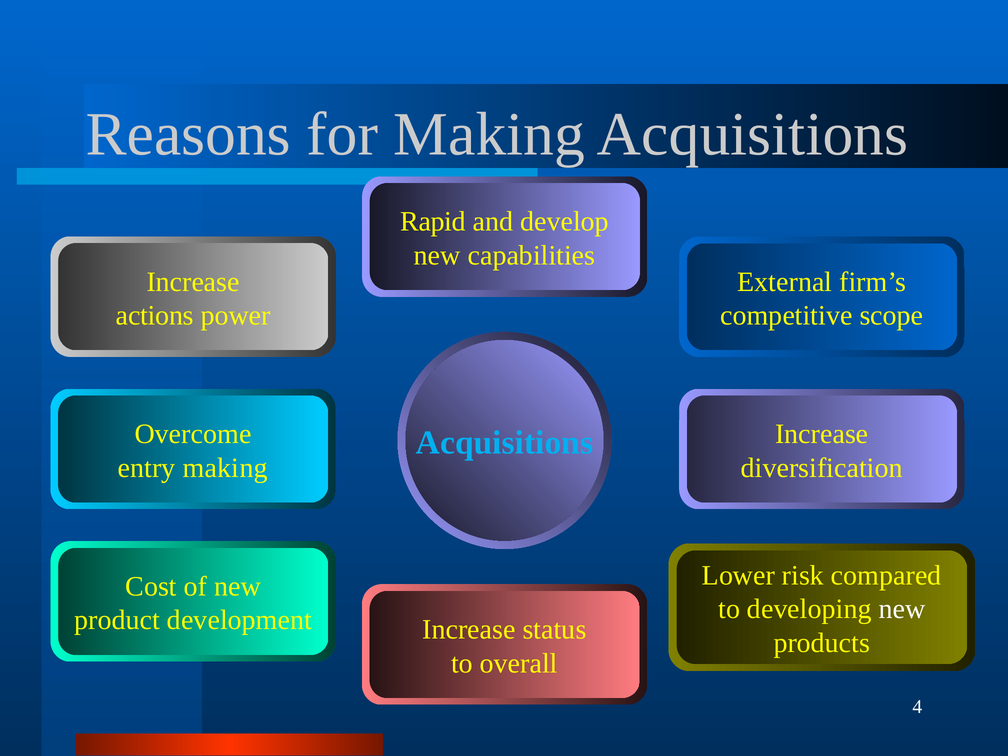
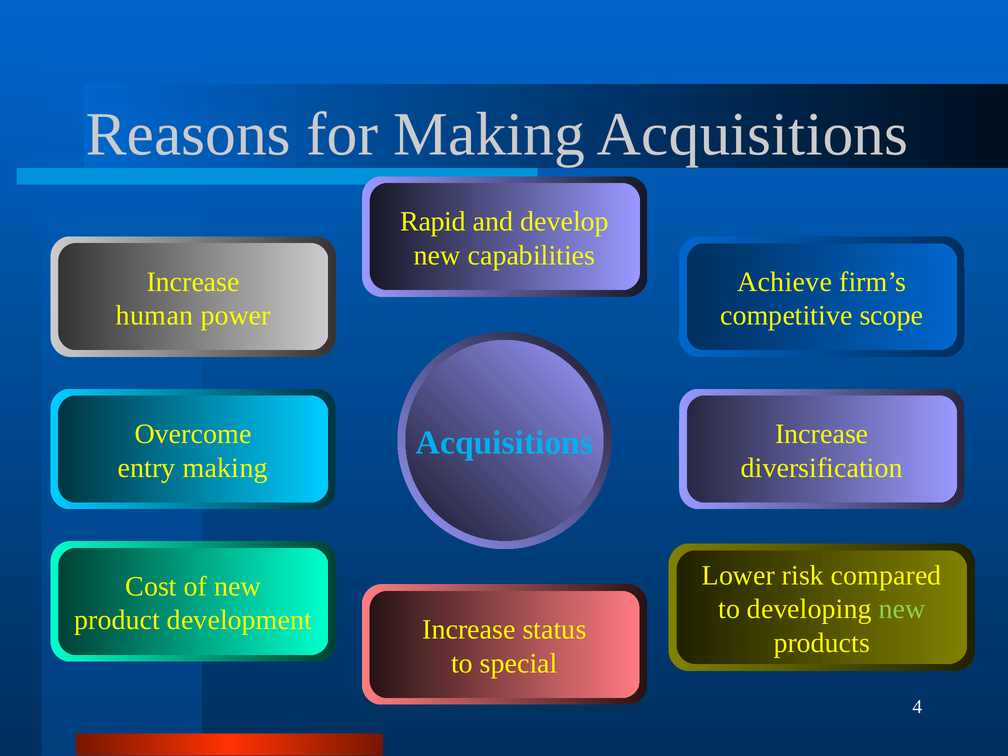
External: External -> Achieve
actions: actions -> human
new at (902, 609) colour: white -> light green
overall: overall -> special
